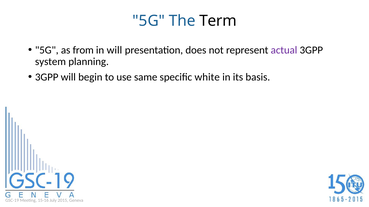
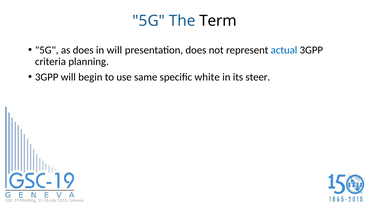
as from: from -> does
actual colour: purple -> blue
system: system -> criteria
basis: basis -> steer
